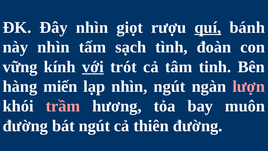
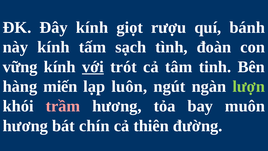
Đây nhìn: nhìn -> kính
quí underline: present -> none
này nhìn: nhìn -> kính
lạp nhìn: nhìn -> luôn
lượn colour: pink -> light green
đường at (25, 126): đường -> hương
bát ngút: ngút -> chín
